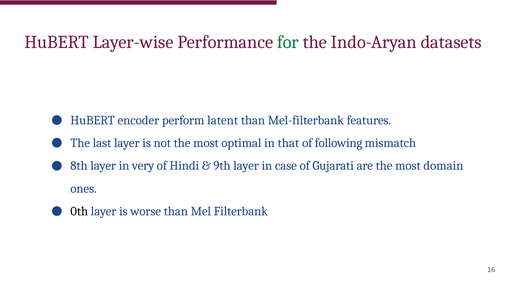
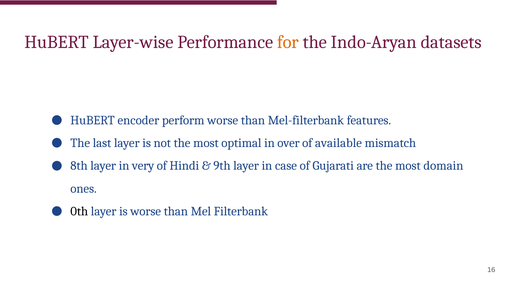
for colour: green -> orange
perform latent: latent -> worse
that: that -> over
following: following -> available
